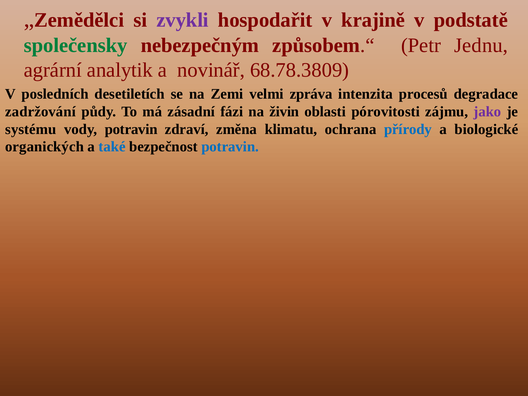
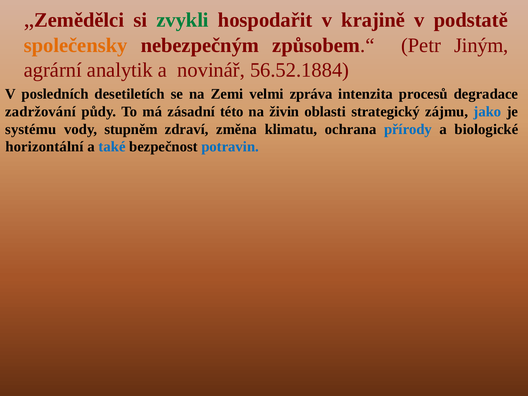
zvykli colour: purple -> green
společensky colour: green -> orange
Jednu: Jednu -> Jiným
68.78.3809: 68.78.3809 -> 56.52.1884
fázi: fázi -> této
pórovitosti: pórovitosti -> strategický
jako colour: purple -> blue
vody potravin: potravin -> stupněm
organických: organických -> horizontální
